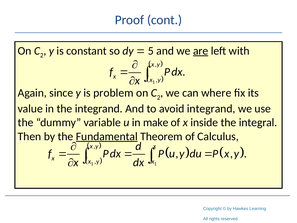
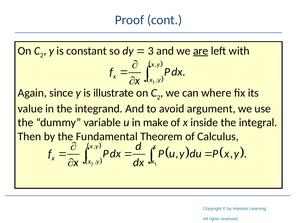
5: 5 -> 3
problem: problem -> illustrate
avoid integrand: integrand -> argument
Fundamental underline: present -> none
